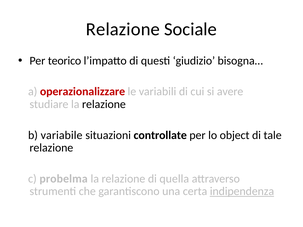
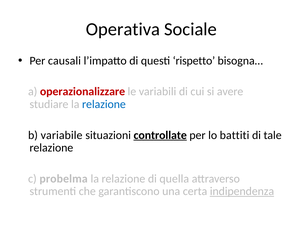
Relazione at (123, 29): Relazione -> Operativa
teorico: teorico -> causali
giudizio: giudizio -> rispetto
relazione at (104, 104) colour: black -> blue
controllate underline: none -> present
object: object -> battiti
